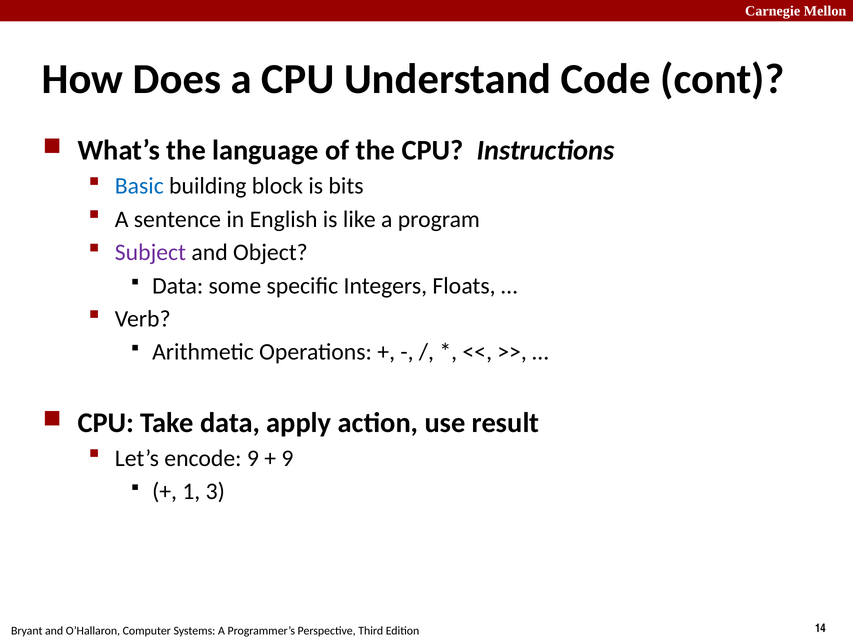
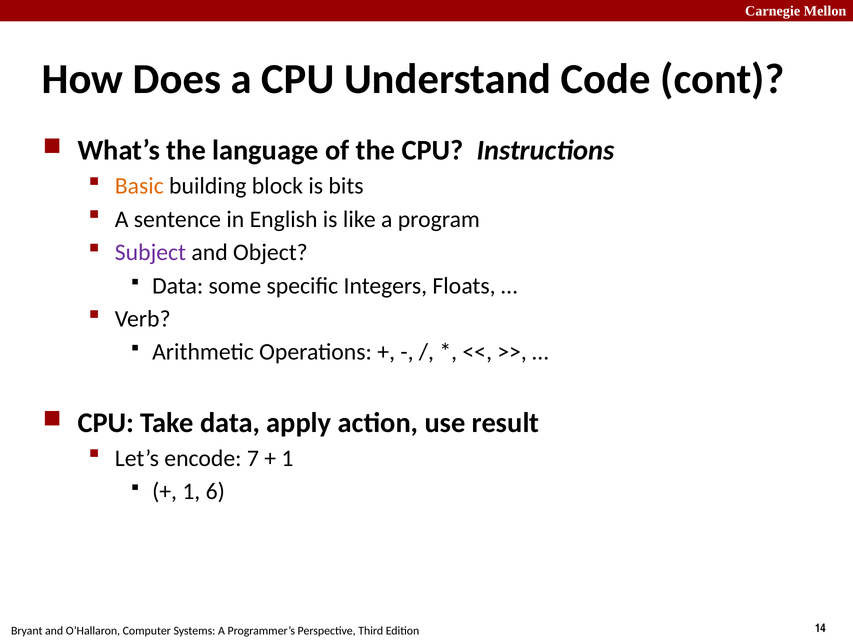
Basic colour: blue -> orange
encode 9: 9 -> 7
9 at (287, 458): 9 -> 1
3: 3 -> 6
